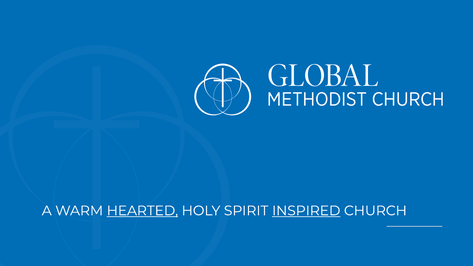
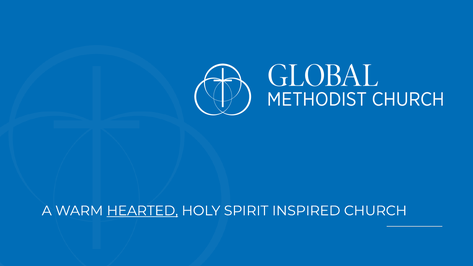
INSPIRED underline: present -> none
